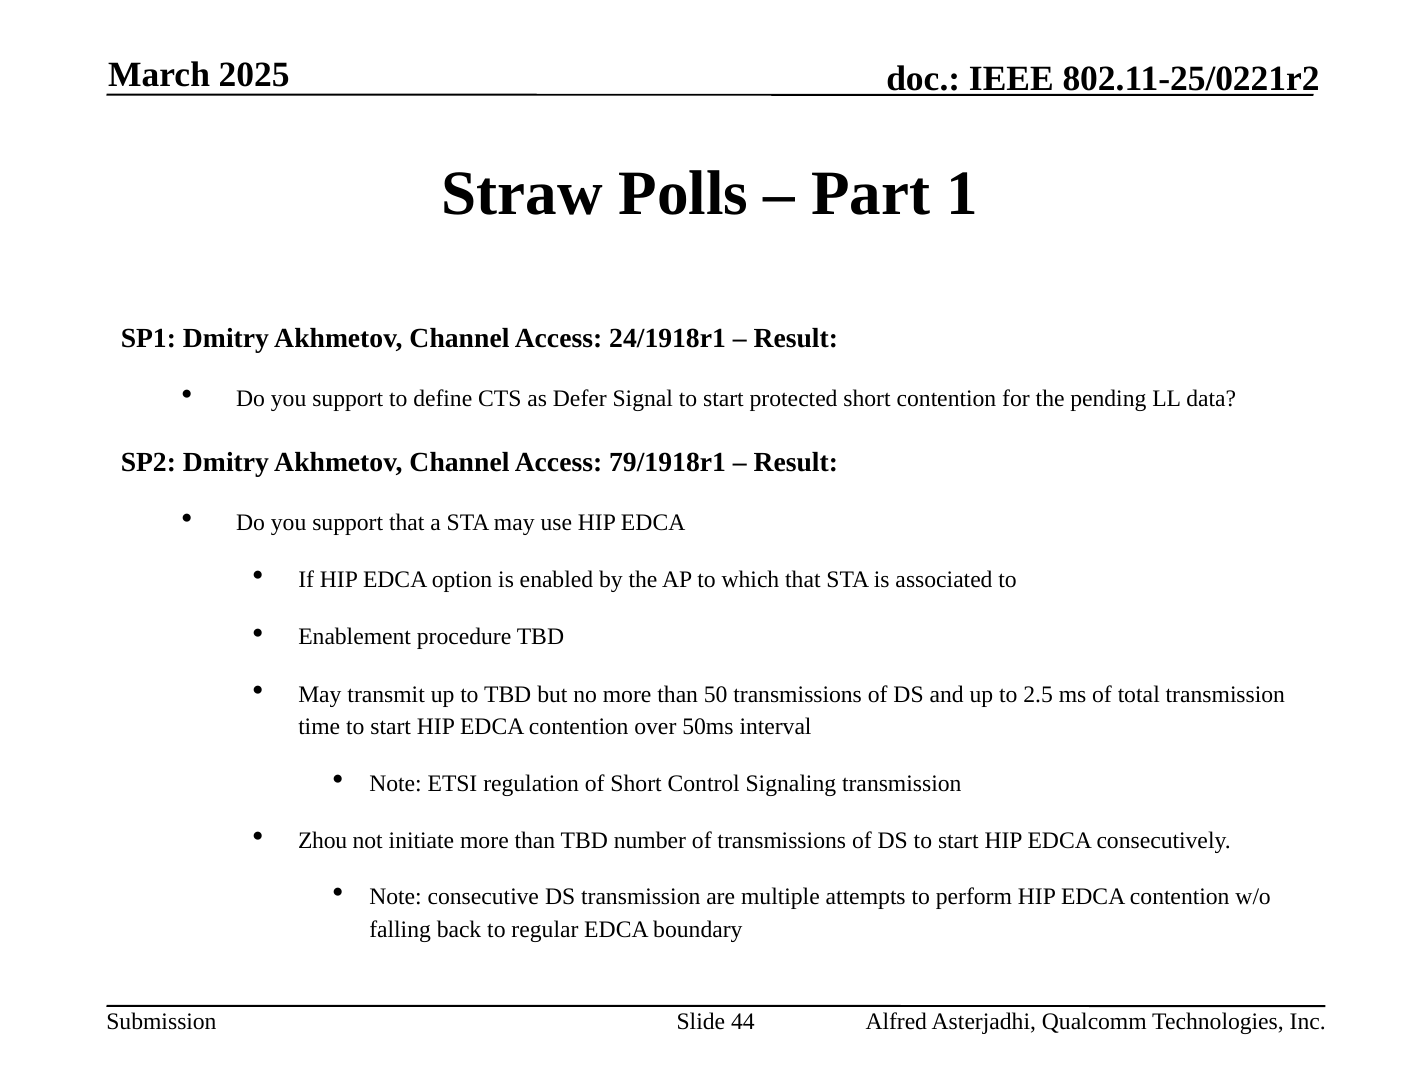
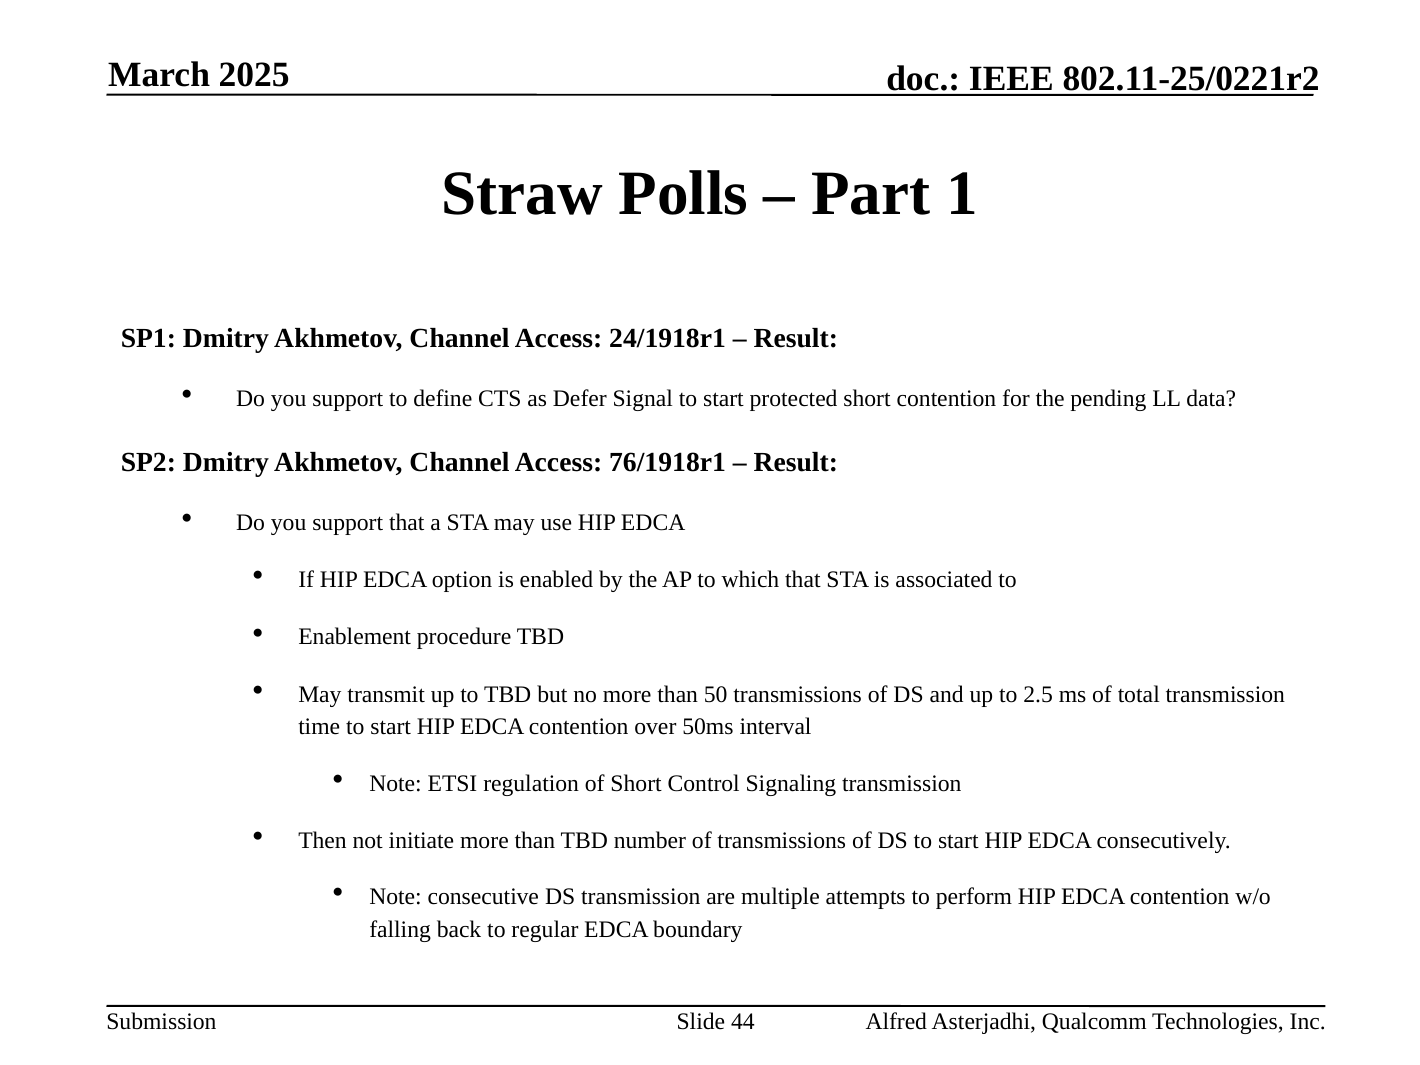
79/1918r1: 79/1918r1 -> 76/1918r1
Zhou: Zhou -> Then
